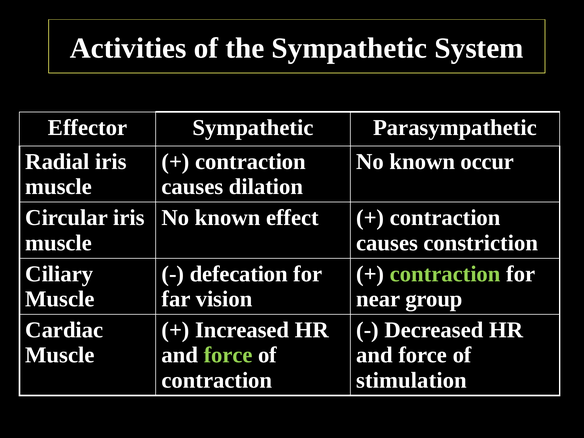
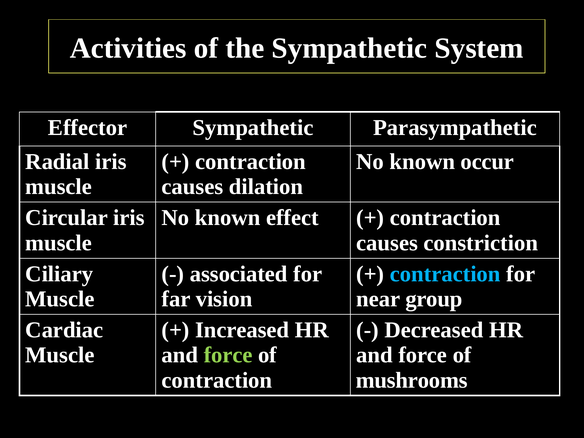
defecation: defecation -> associated
contraction at (445, 274) colour: light green -> light blue
stimulation: stimulation -> mushrooms
